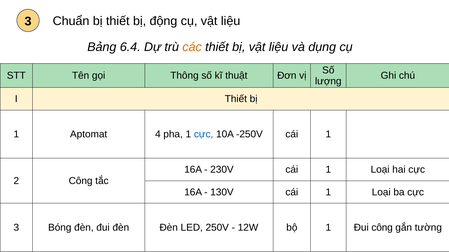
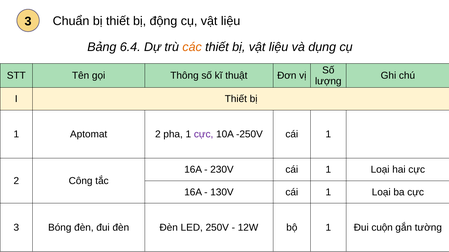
Aptomat 4: 4 -> 2
cực at (204, 135) colour: blue -> purple
Đui công: công -> cuộn
